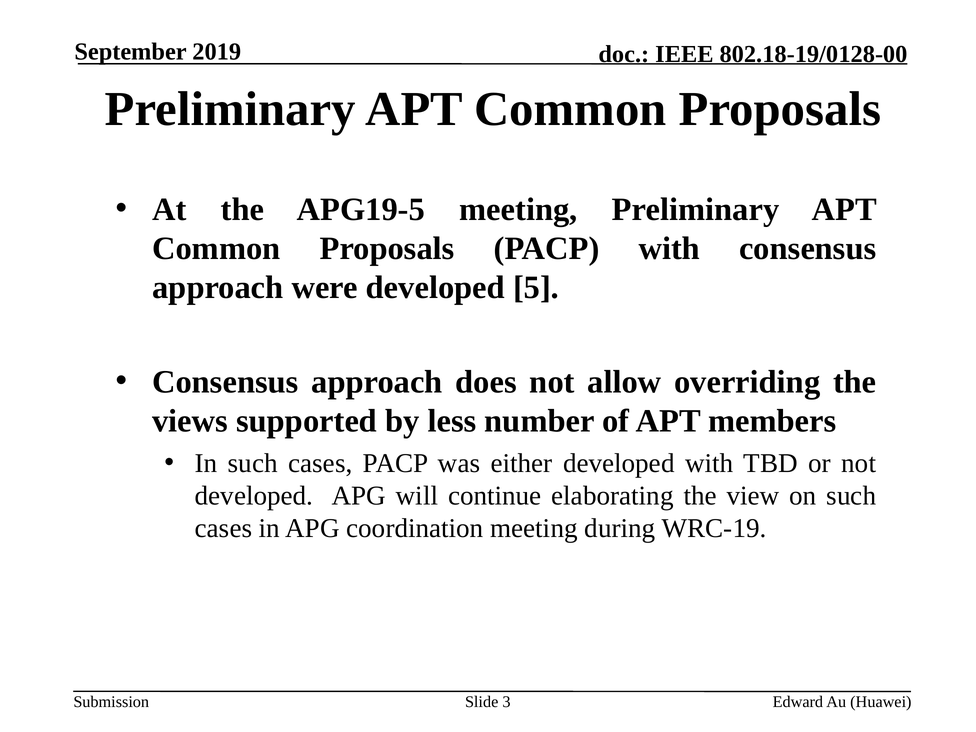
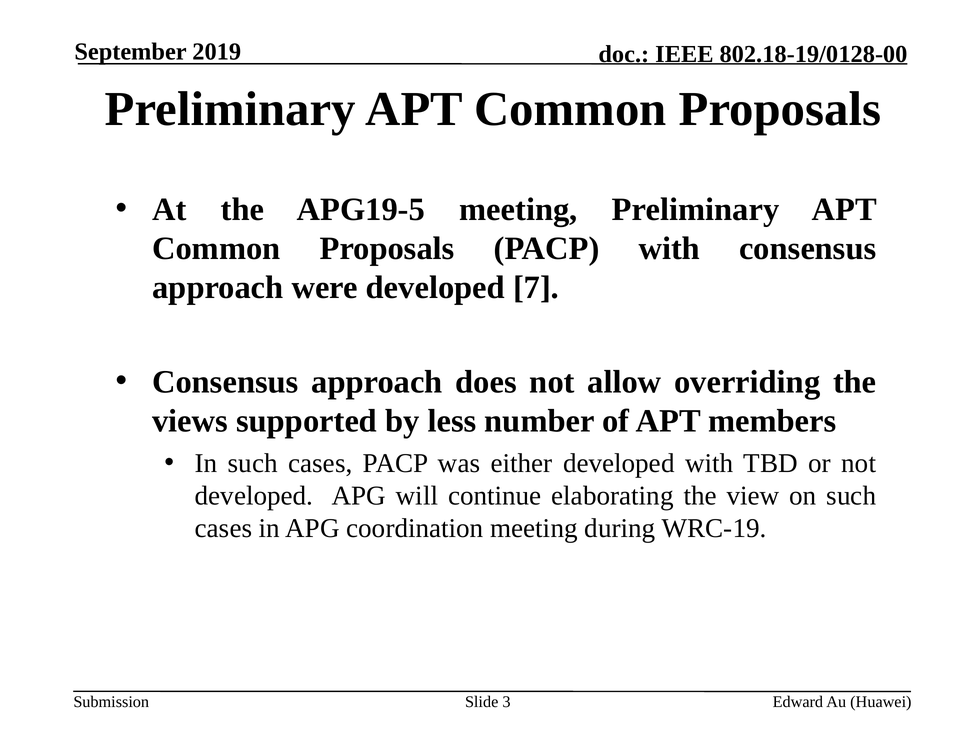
5: 5 -> 7
